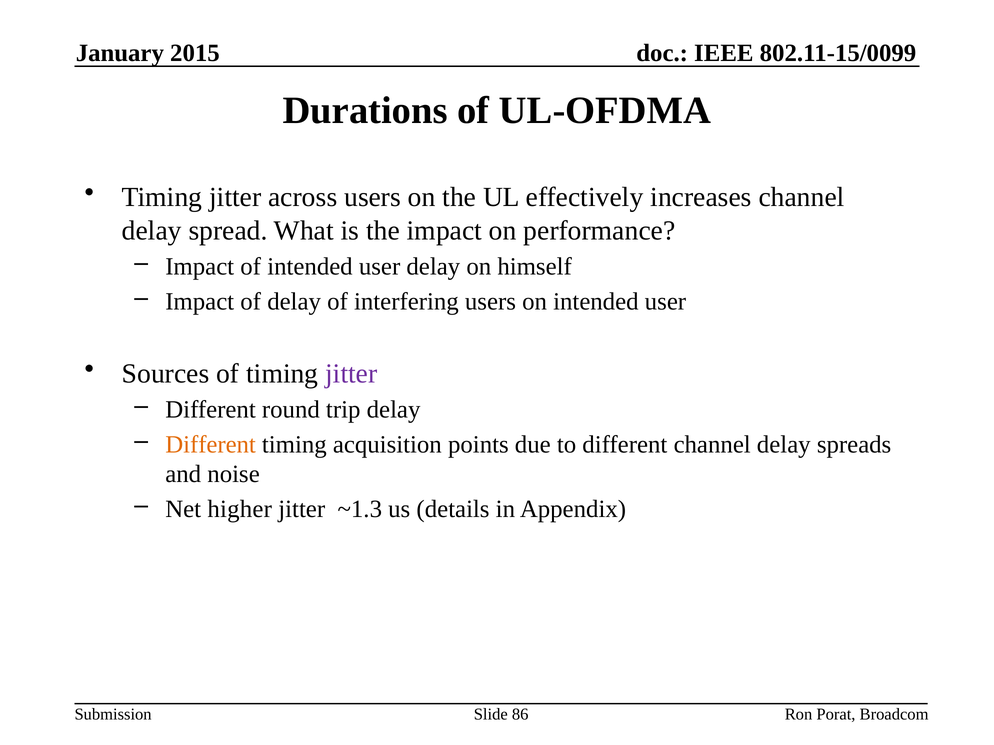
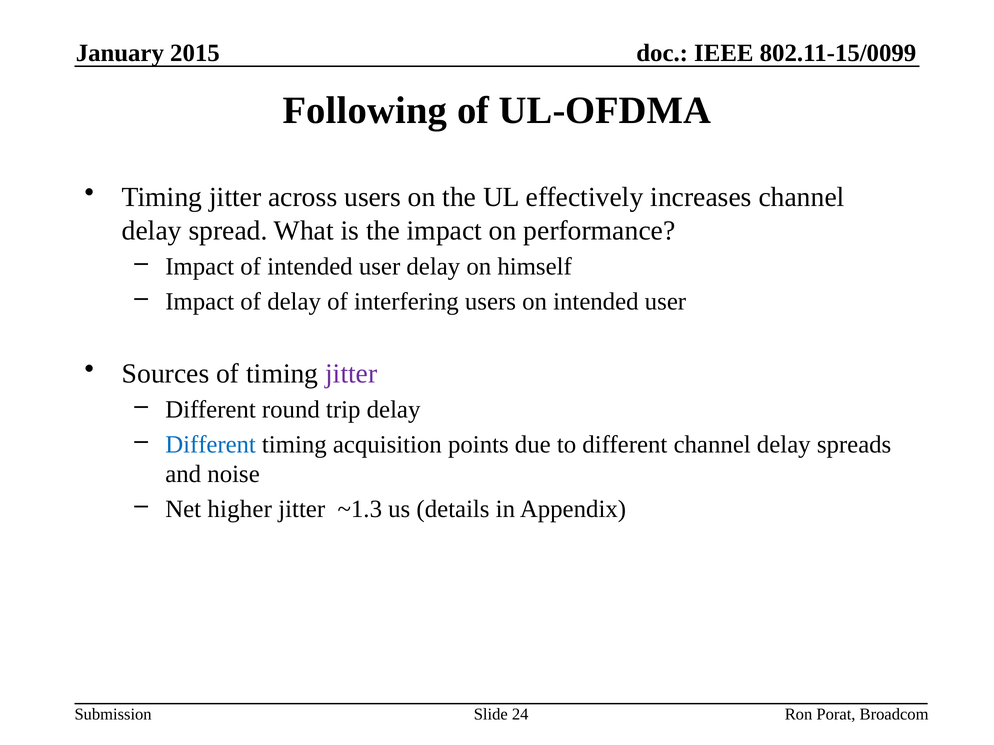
Durations: Durations -> Following
Different at (211, 445) colour: orange -> blue
86: 86 -> 24
